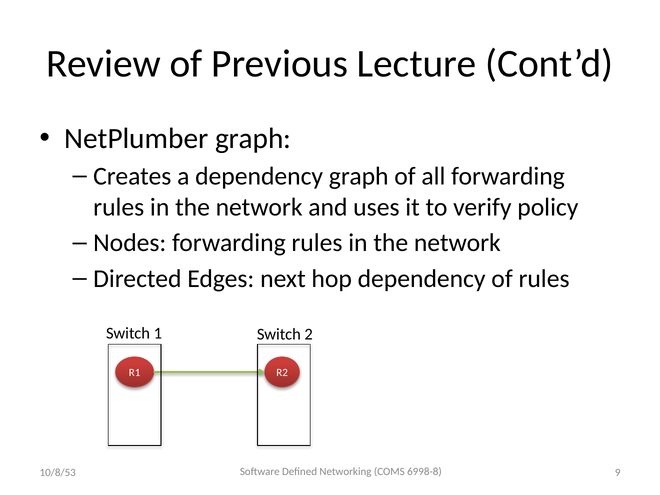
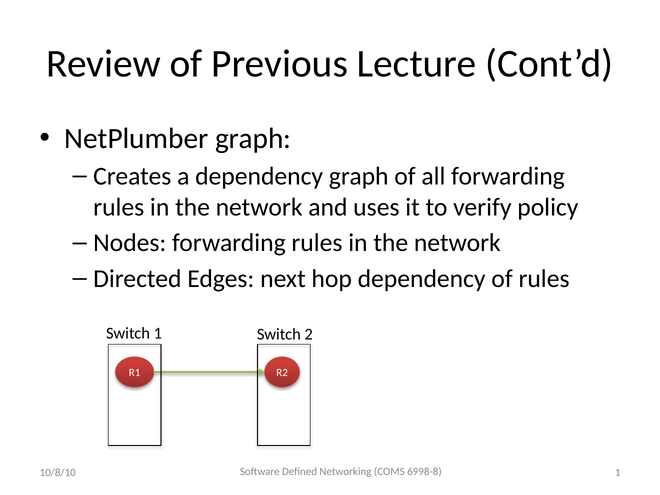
6998-8 9: 9 -> 1
10/8/53: 10/8/53 -> 10/8/10
